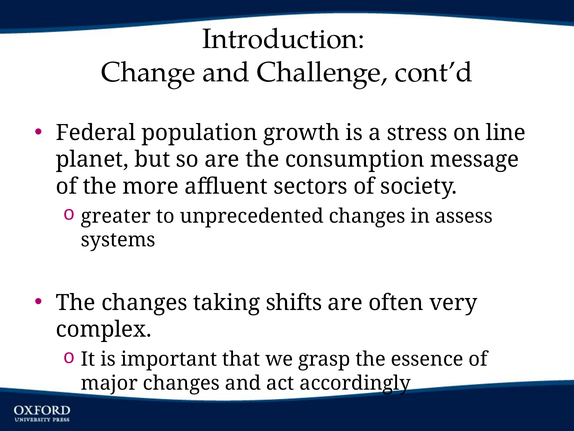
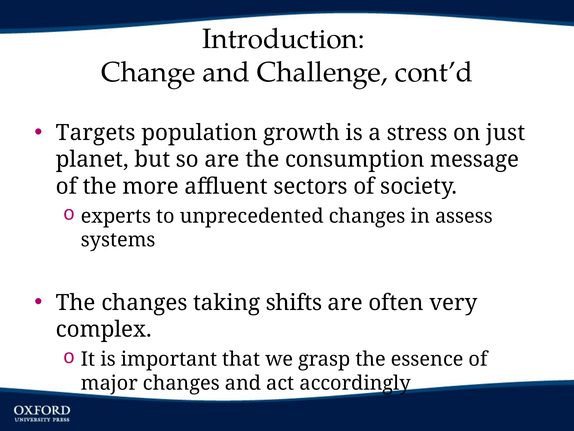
Federal: Federal -> Targets
line: line -> just
greater: greater -> experts
